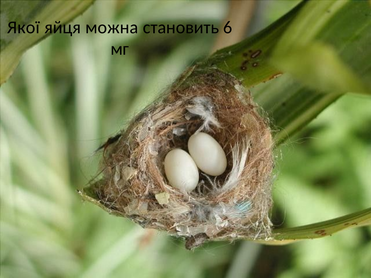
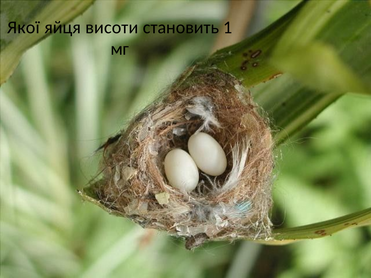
можна: можна -> висоти
6: 6 -> 1
